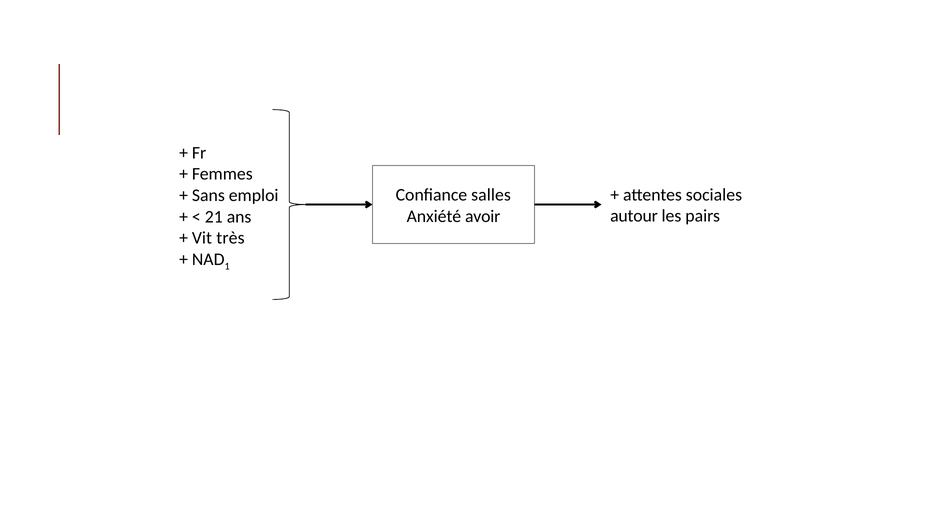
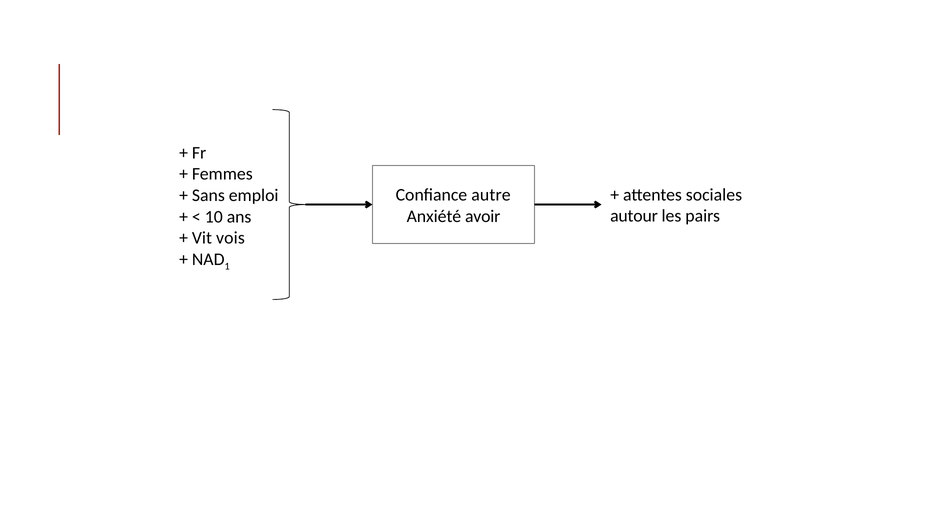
salles: salles -> autre
21: 21 -> 10
très: très -> vois
